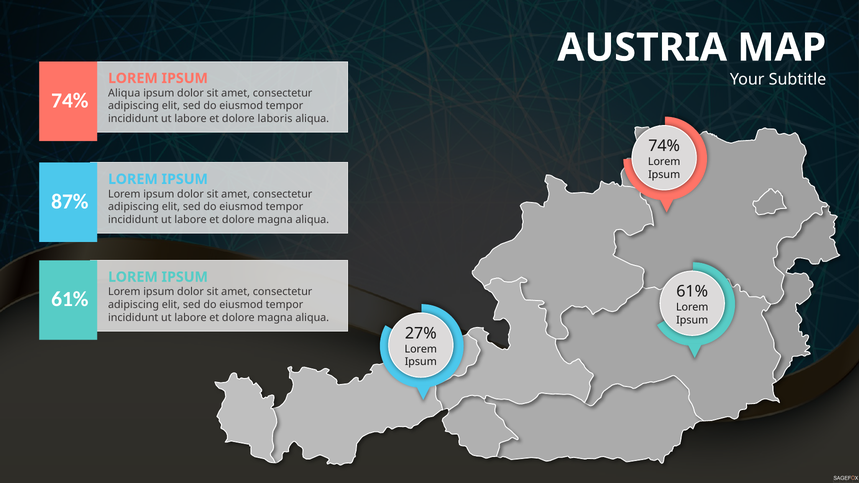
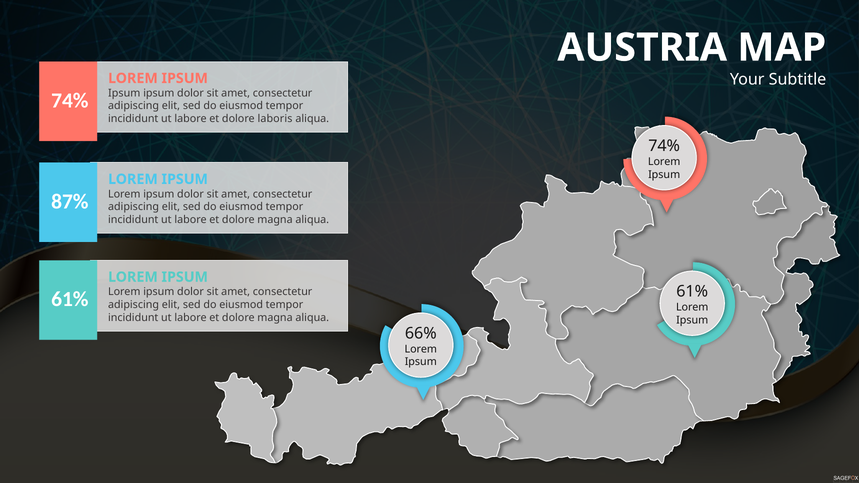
Aliqua at (124, 93): Aliqua -> Ipsum
27%: 27% -> 66%
